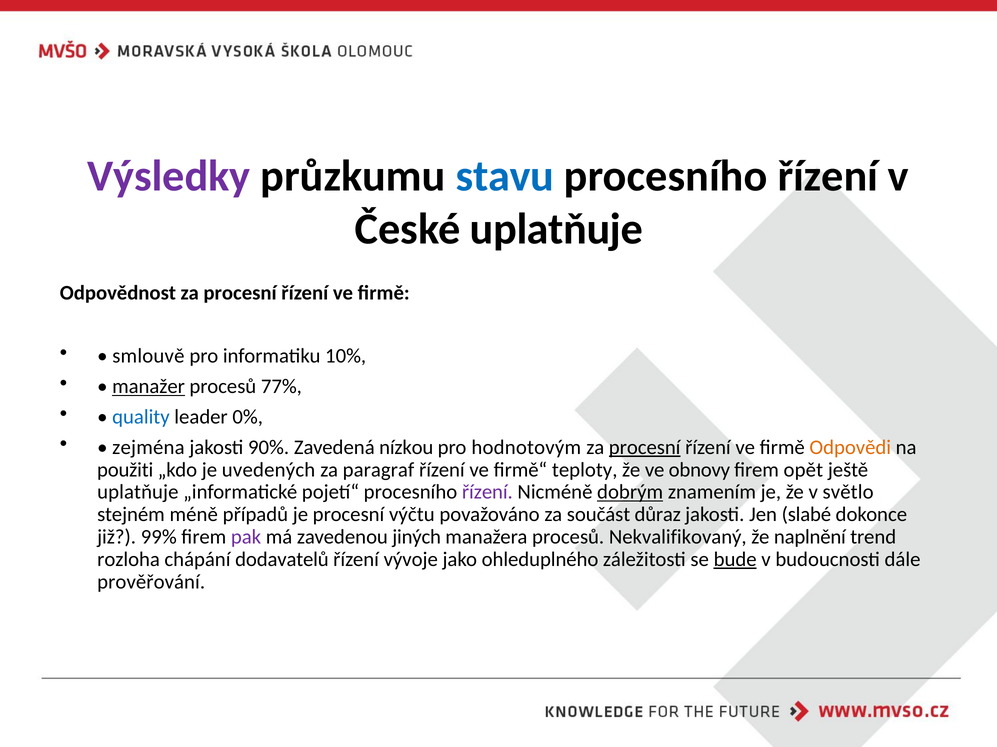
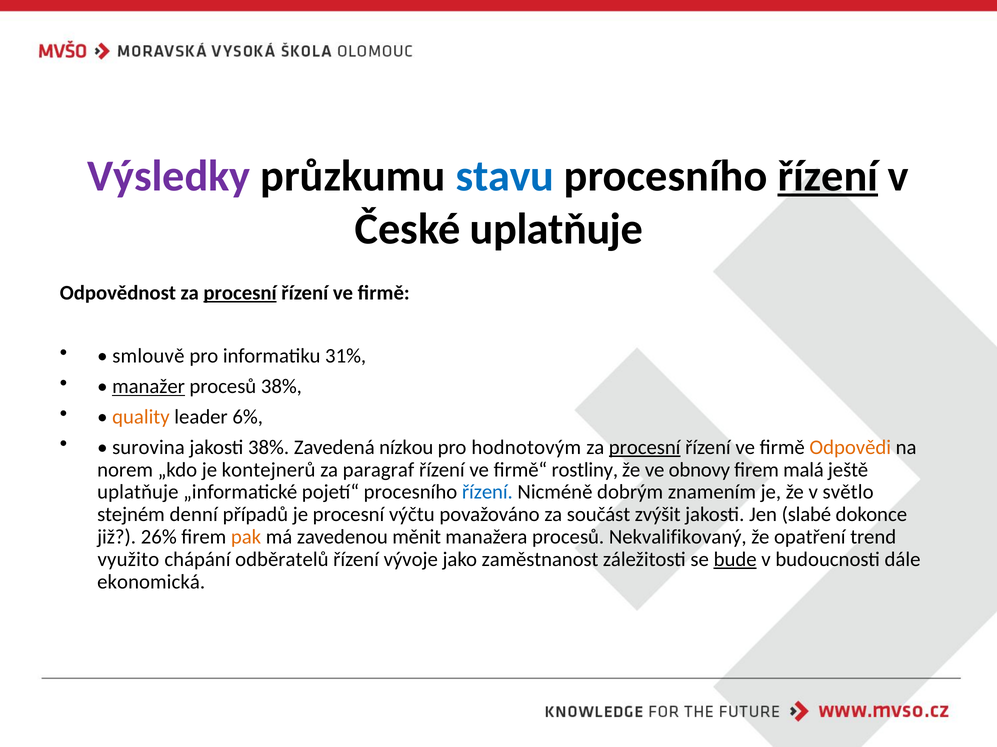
řízení at (828, 176) underline: none -> present
procesní at (240, 293) underline: none -> present
10%: 10% -> 31%
procesů 77%: 77% -> 38%
quality colour: blue -> orange
0%: 0% -> 6%
zejména: zejména -> surovina
jakosti 90%: 90% -> 38%
použiti: použiti -> norem
uvedených: uvedených -> kontejnerů
teploty: teploty -> rostliny
opět: opět -> malá
řízení at (487, 493) colour: purple -> blue
dobrým underline: present -> none
méně: méně -> denní
důraz: důraz -> zvýšit
99%: 99% -> 26%
pak colour: purple -> orange
jiných: jiných -> měnit
naplnění: naplnění -> opatření
rozloha: rozloha -> využito
dodavatelů: dodavatelů -> odběratelů
ohleduplného: ohleduplného -> zaměstnanost
prověřování: prověřování -> ekonomická
